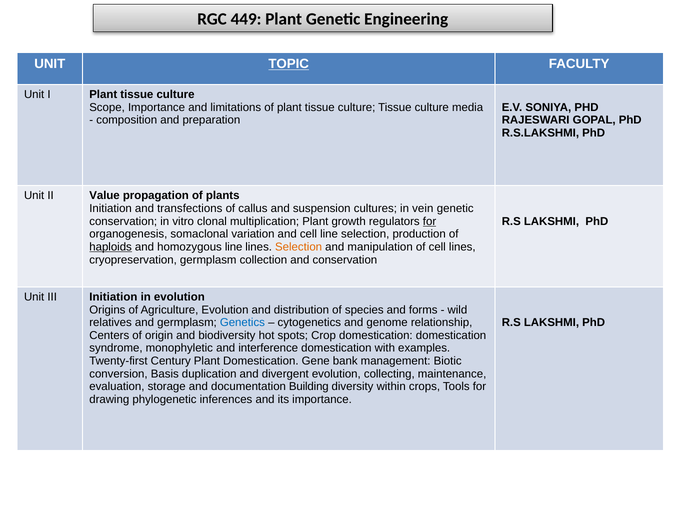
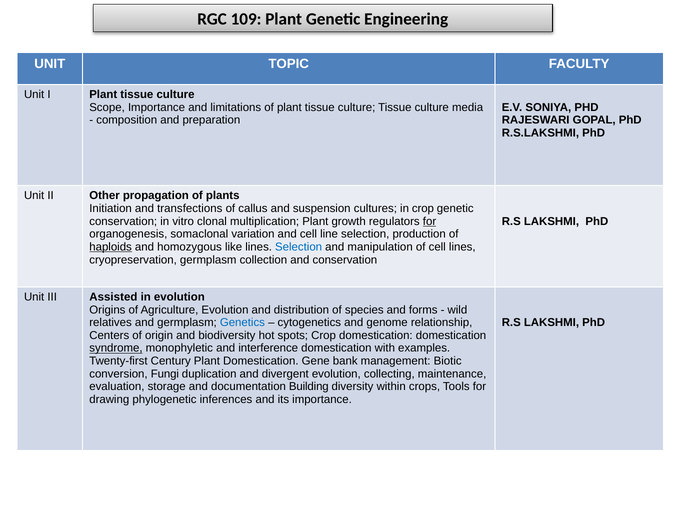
449: 449 -> 109
TOPIC underline: present -> none
Value: Value -> Other
in vein: vein -> crop
homozygous line: line -> like
Selection at (299, 247) colour: orange -> blue
III Initiation: Initiation -> Assisted
syndrome underline: none -> present
Basis: Basis -> Fungi
